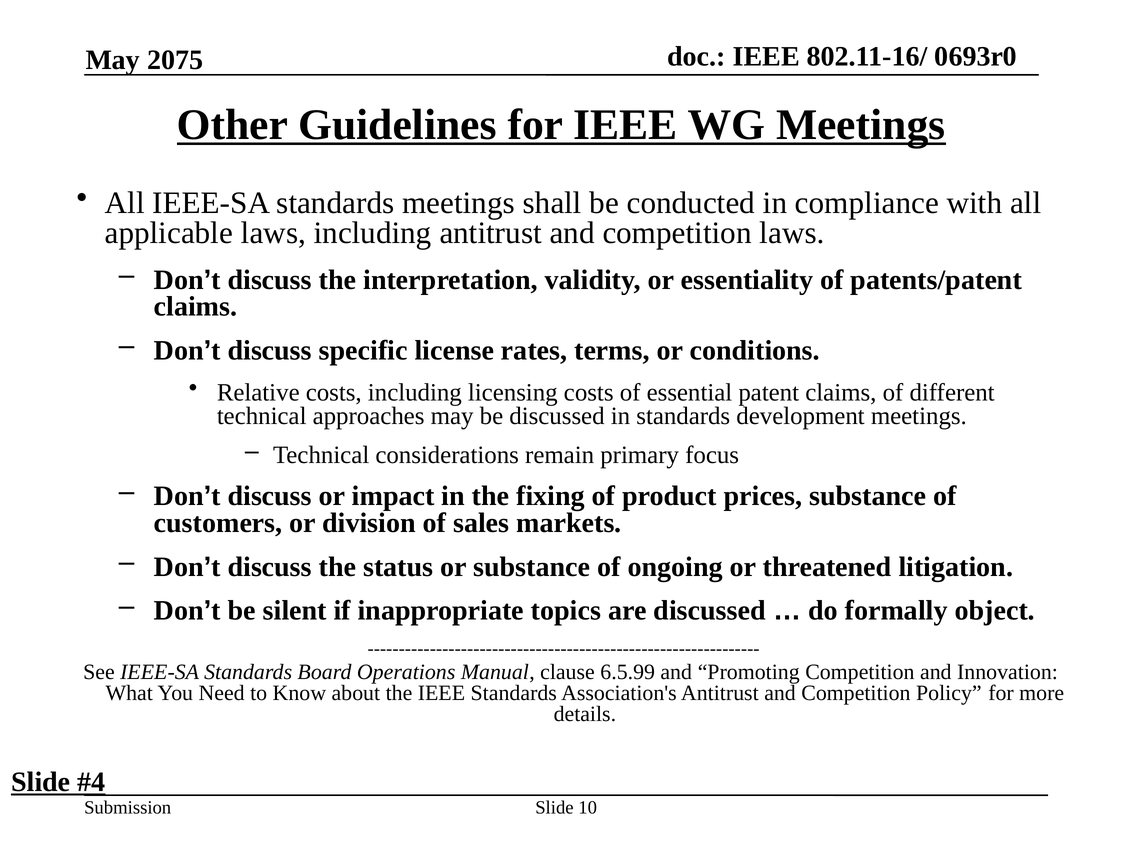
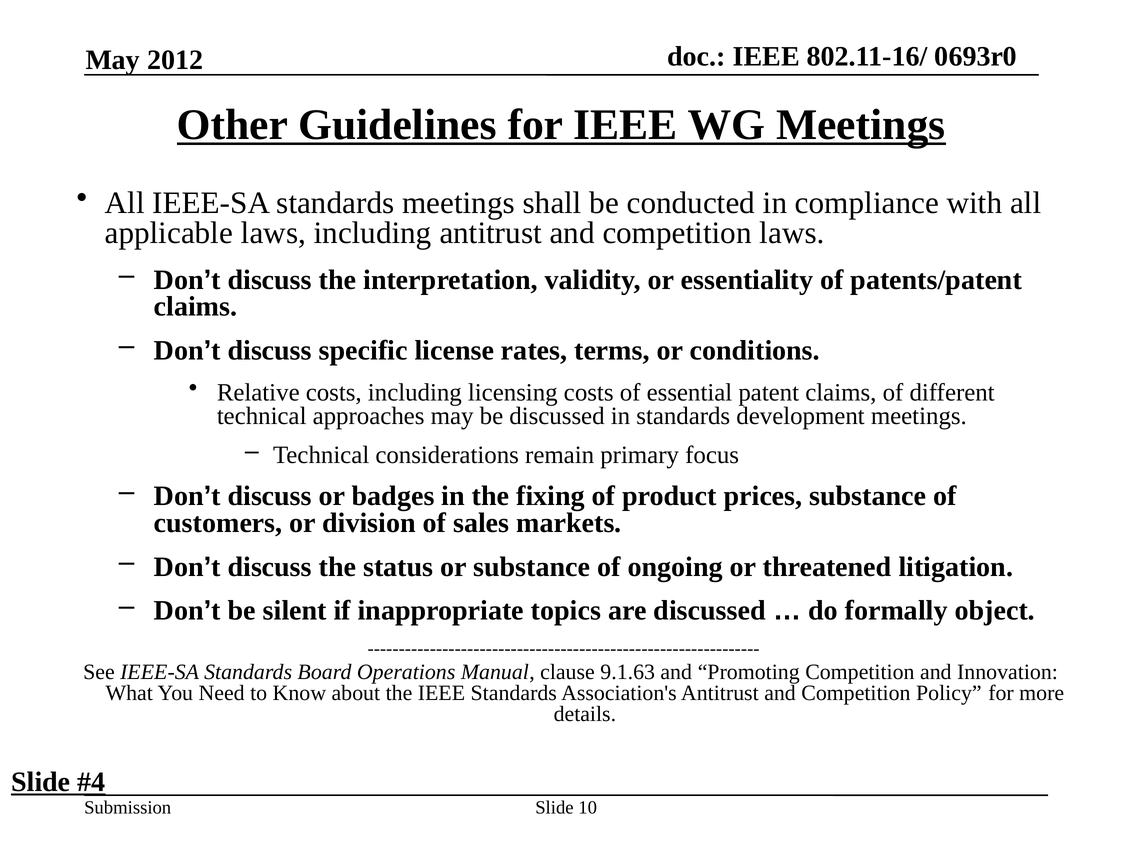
2075: 2075 -> 2012
impact: impact -> badges
6.5.99: 6.5.99 -> 9.1.63
